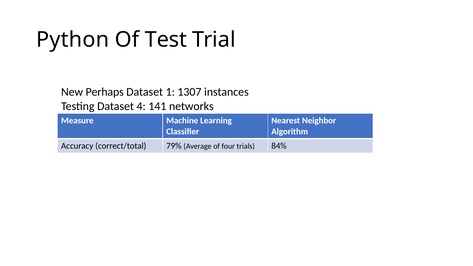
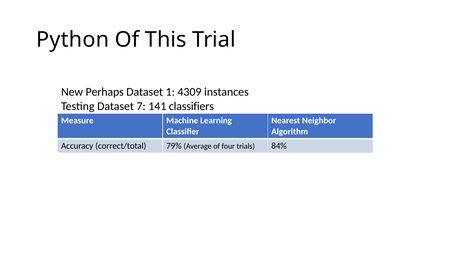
Test: Test -> This
1307: 1307 -> 4309
4: 4 -> 7
networks: networks -> classifiers
